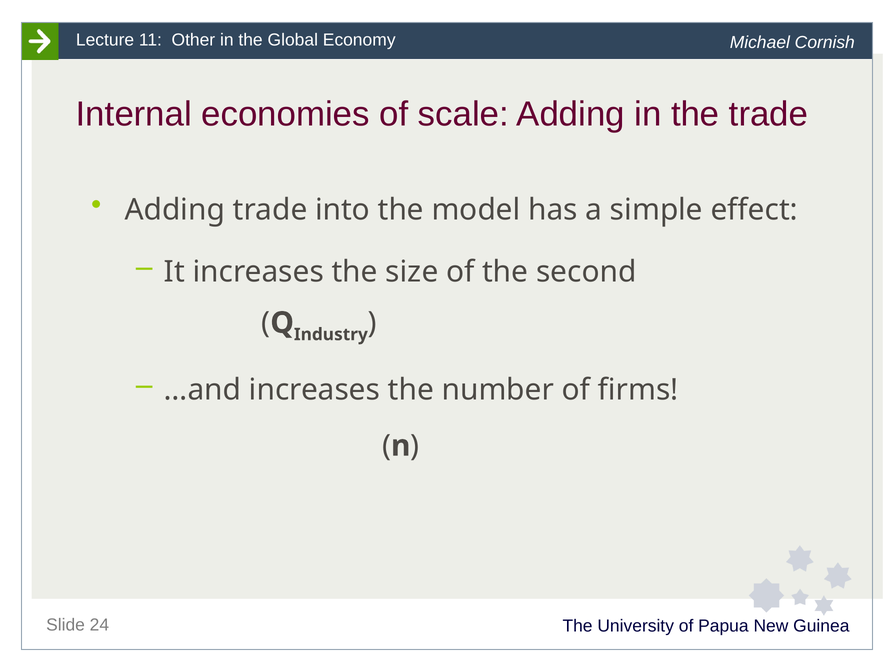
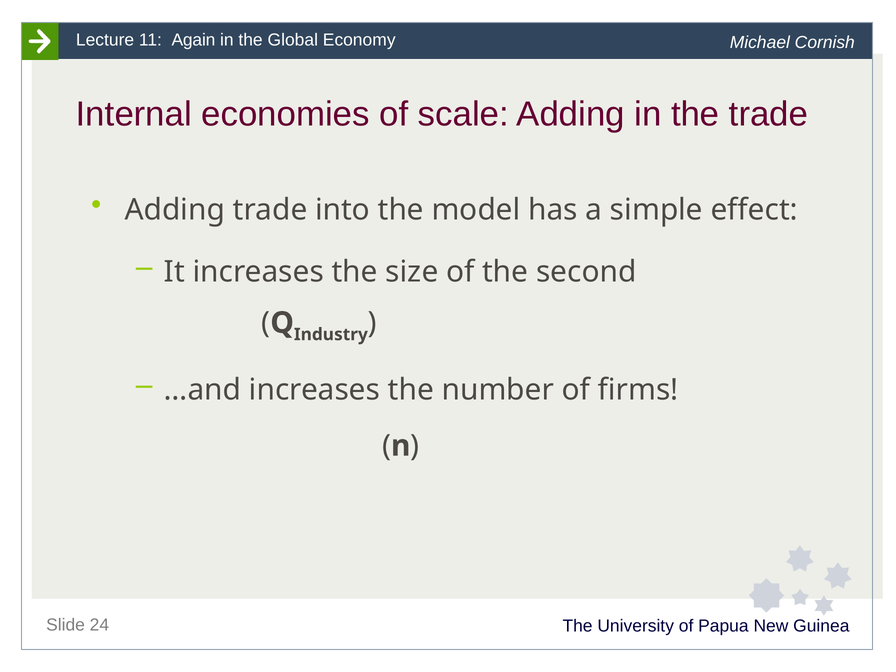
Other: Other -> Again
